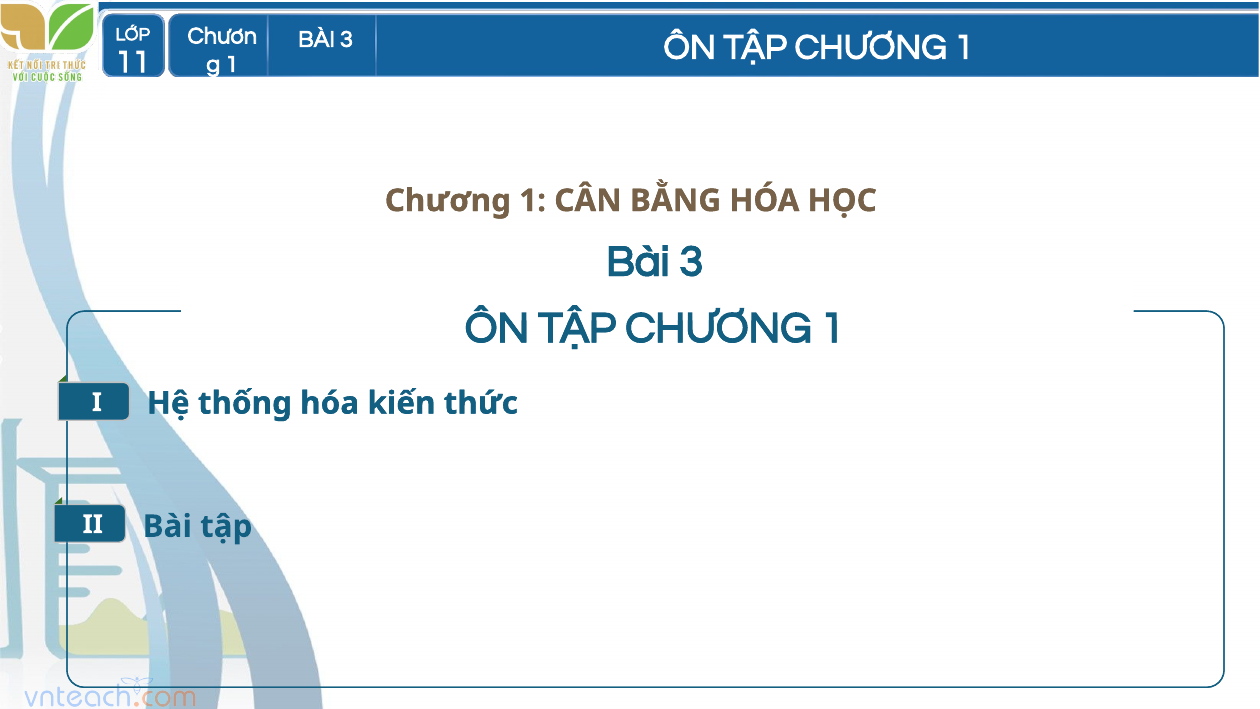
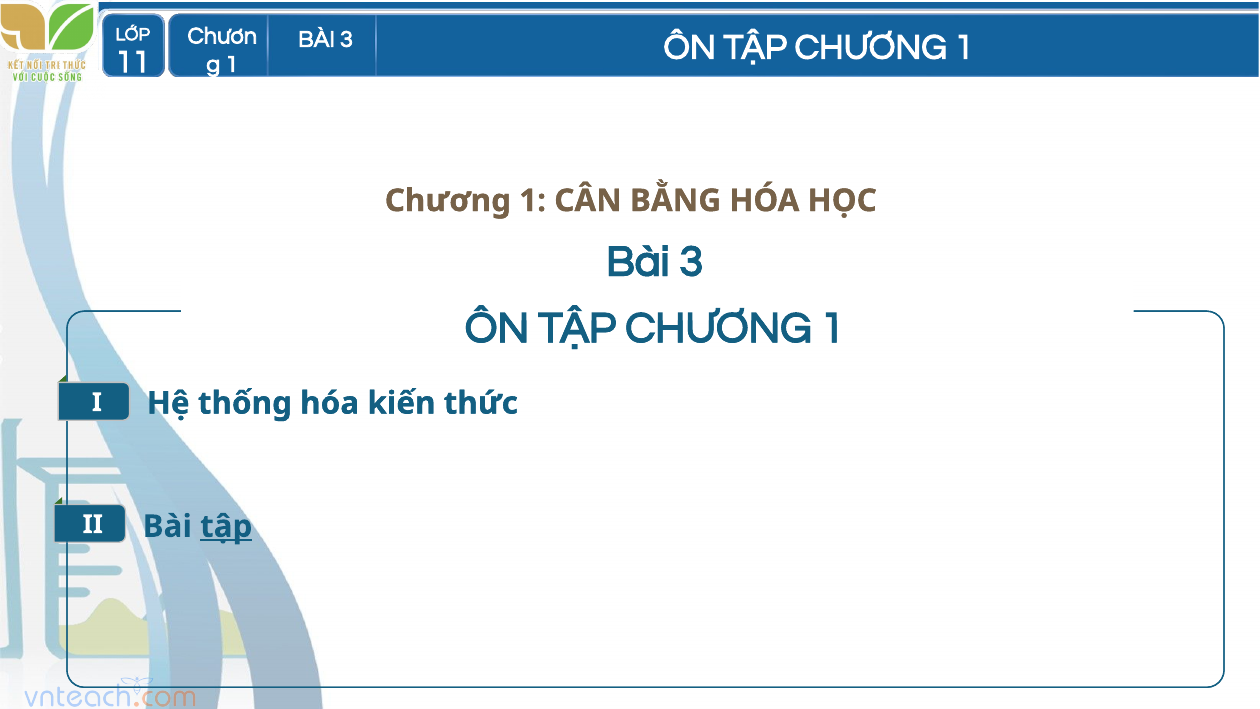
tập at (226, 526) underline: none -> present
